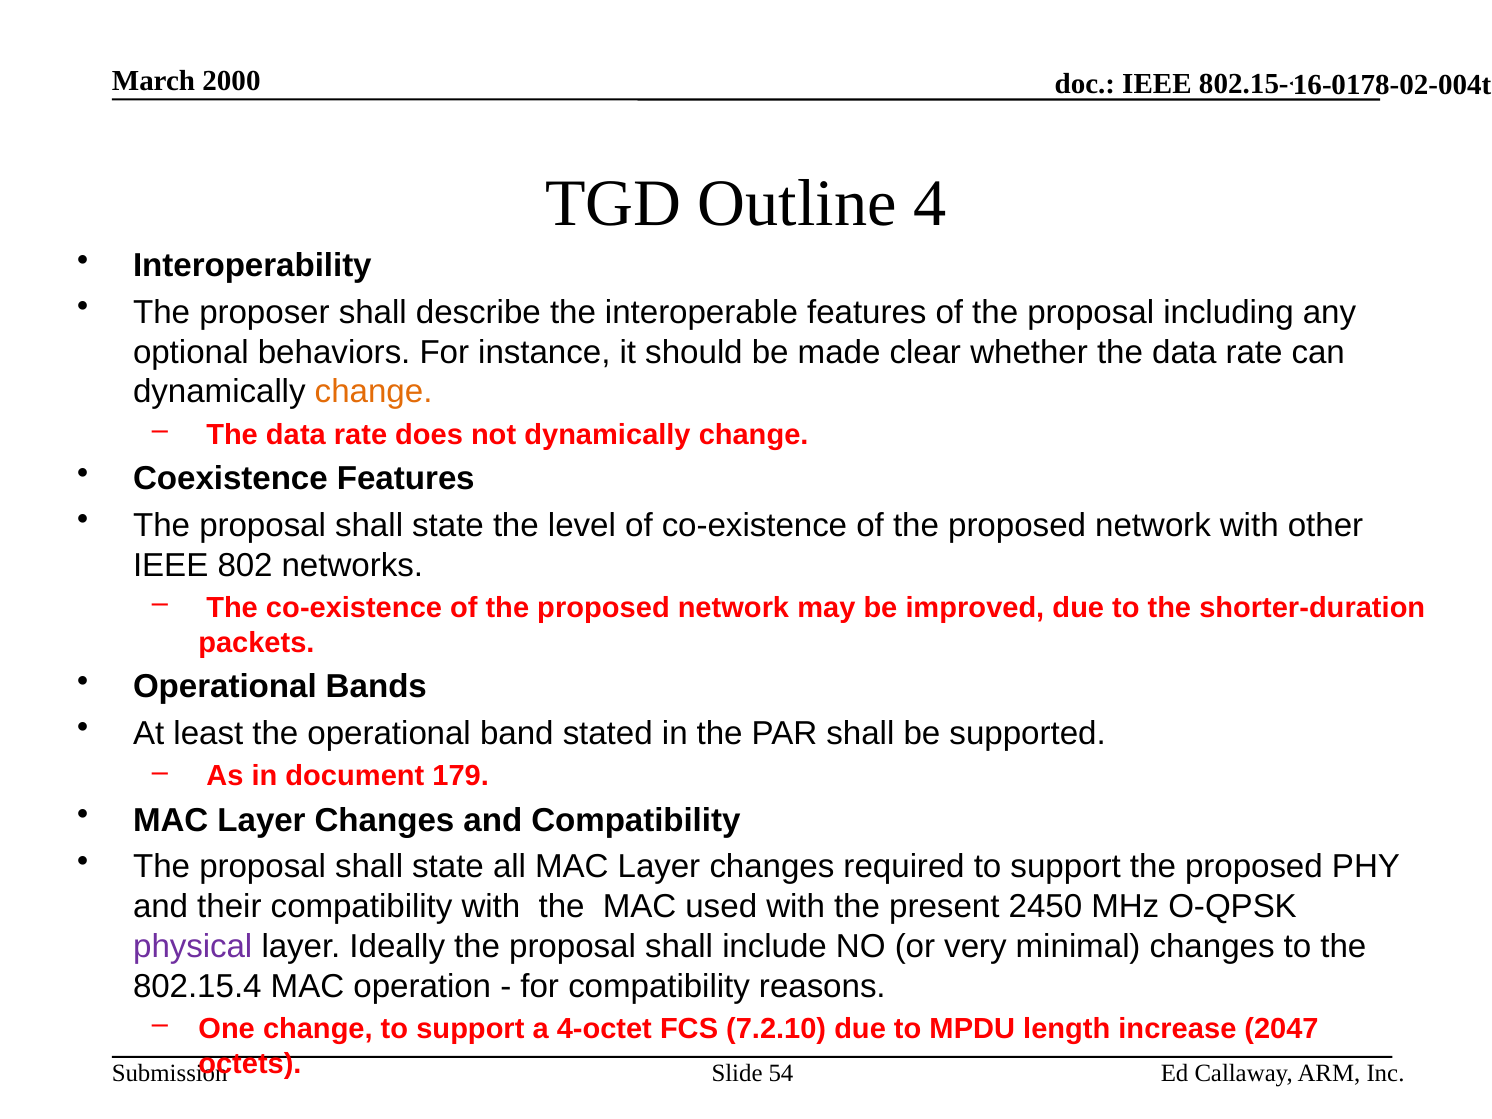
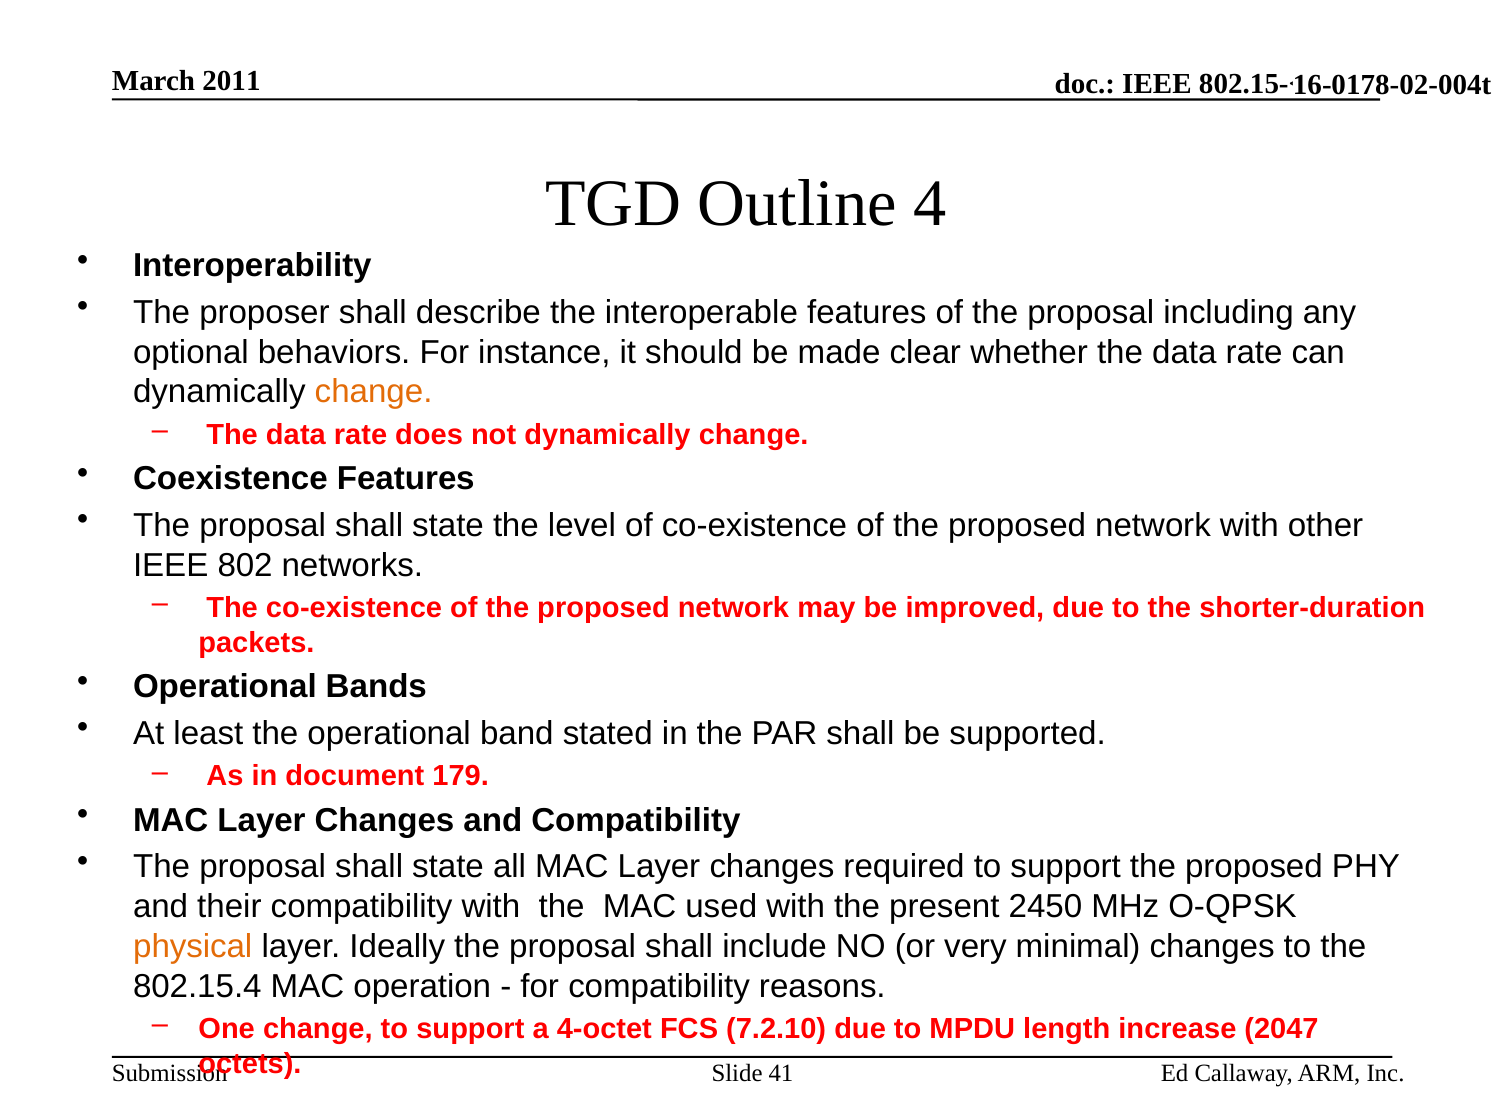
2000: 2000 -> 2011
physical colour: purple -> orange
54: 54 -> 41
